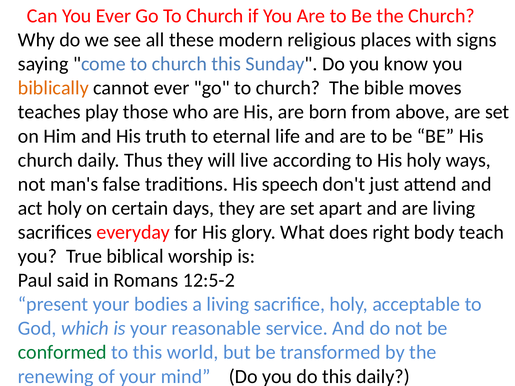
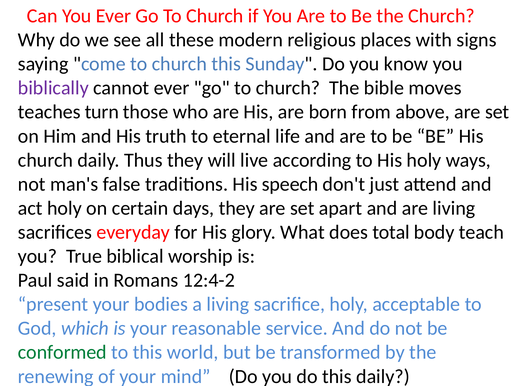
biblically colour: orange -> purple
play: play -> turn
right: right -> total
12:5-2: 12:5-2 -> 12:4-2
